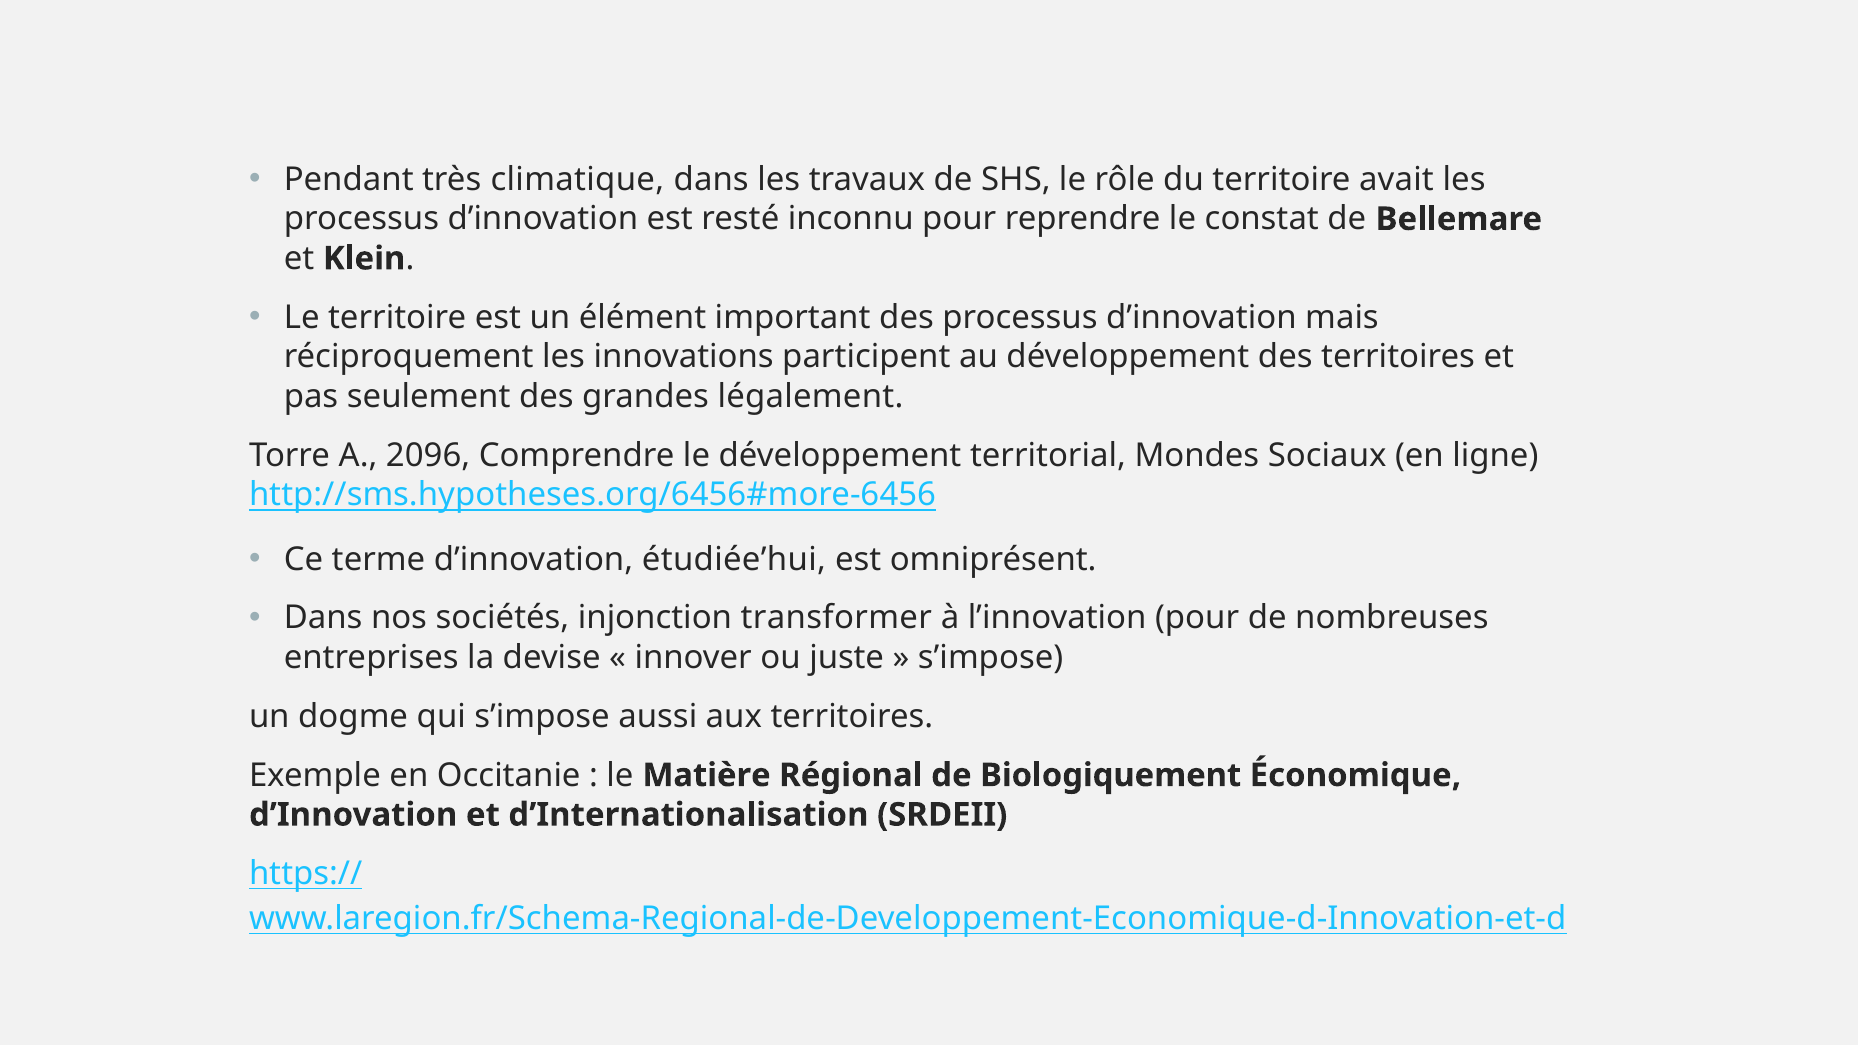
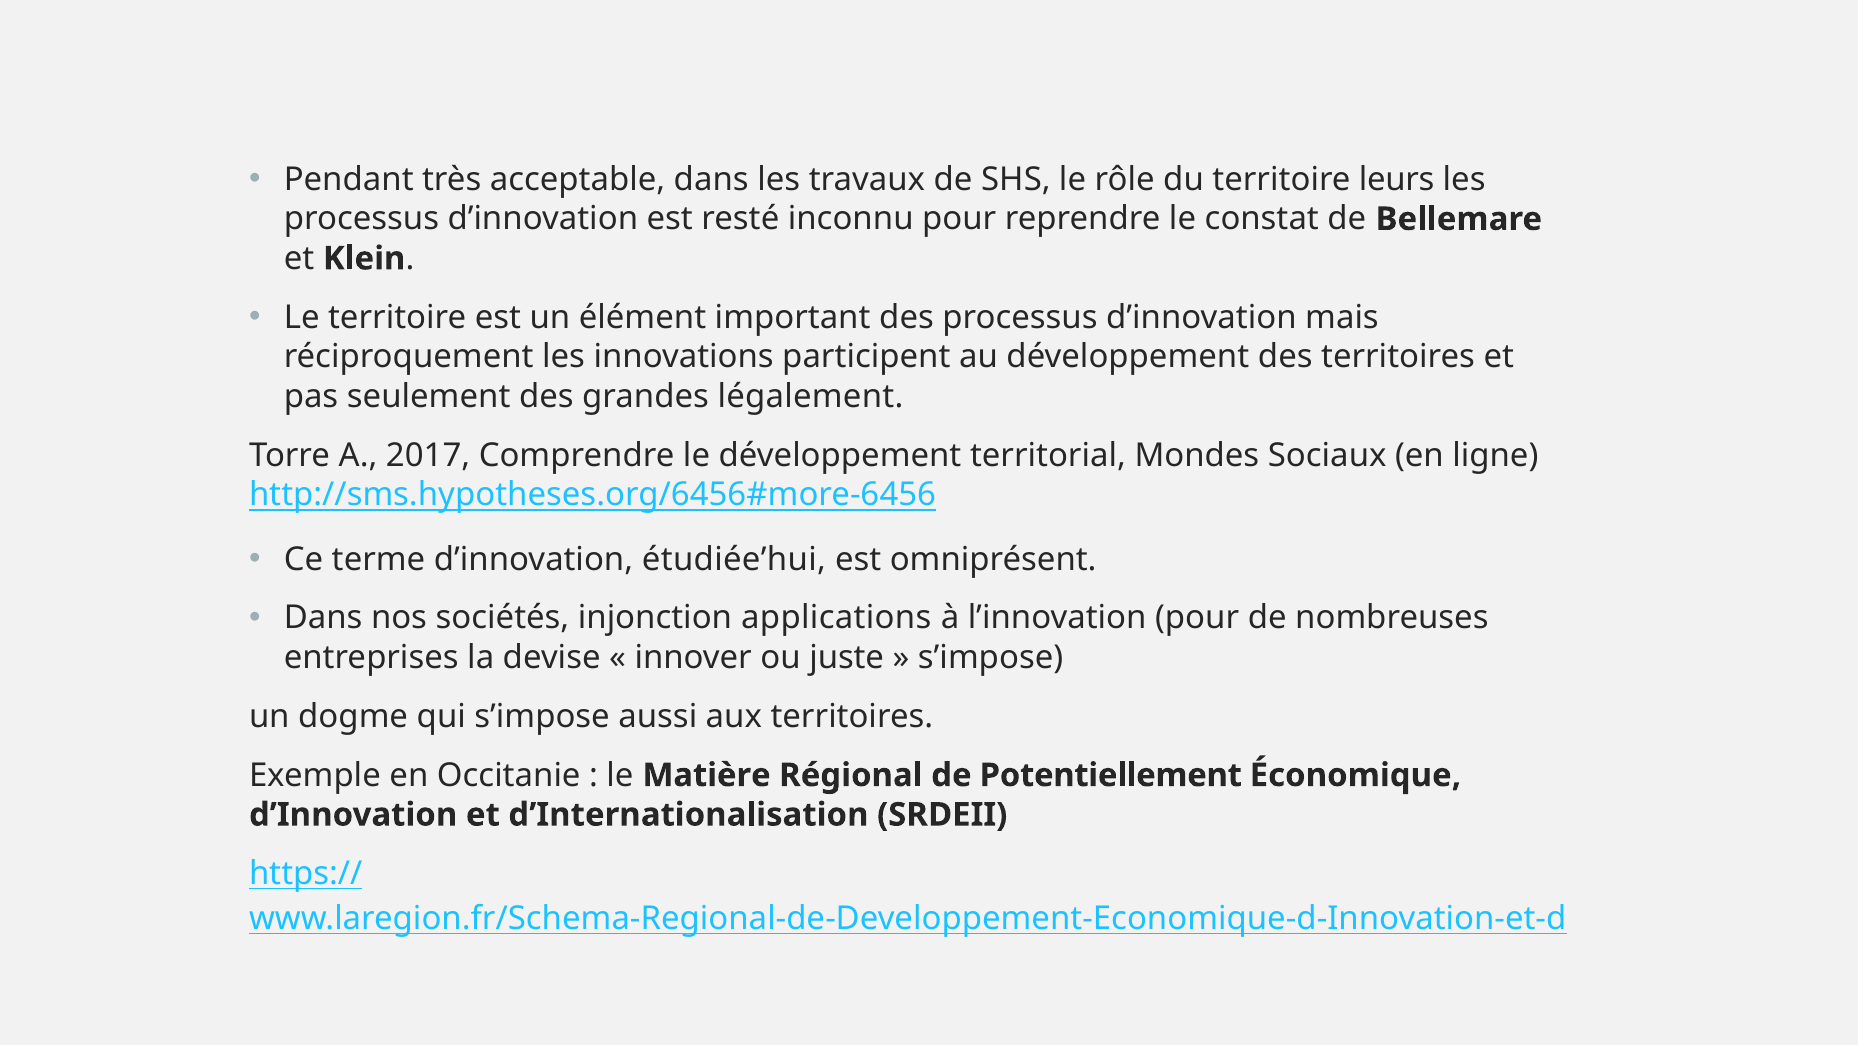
climatique: climatique -> acceptable
avait: avait -> leurs
2096: 2096 -> 2017
transformer: transformer -> applications
Biologiquement: Biologiquement -> Potentiellement
